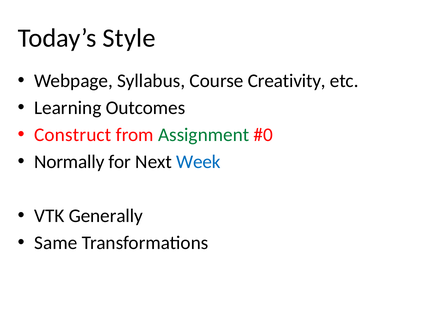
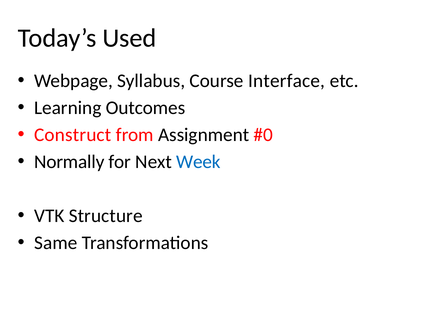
Style: Style -> Used
Creativity: Creativity -> Interface
Assignment colour: green -> black
Generally: Generally -> Structure
